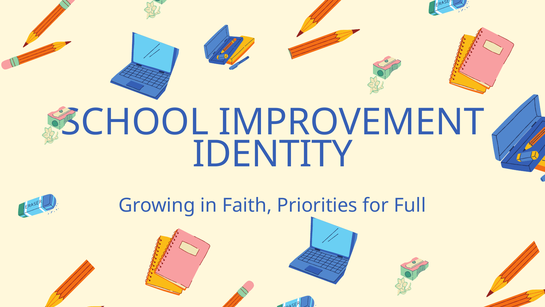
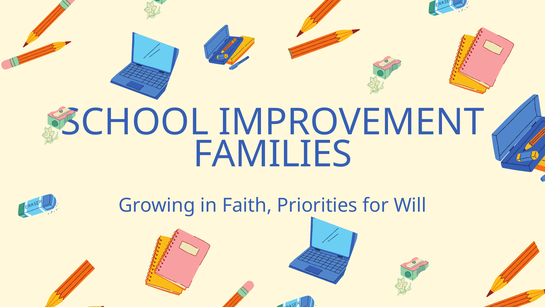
IDENTITY: IDENTITY -> FAMILIES
Full: Full -> Will
